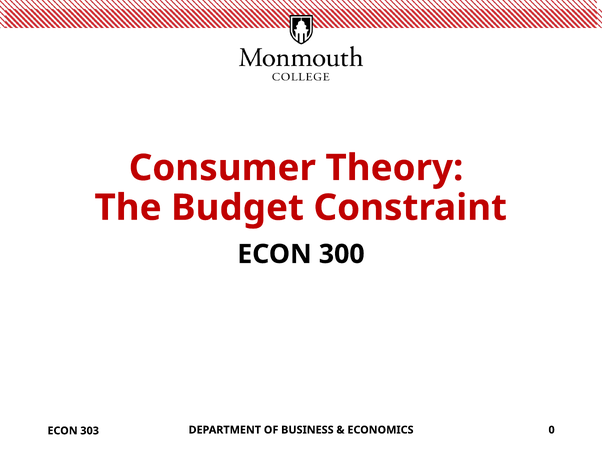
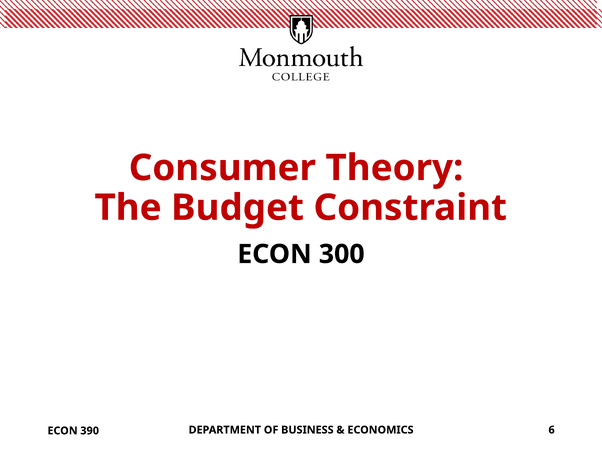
0: 0 -> 6
303: 303 -> 390
